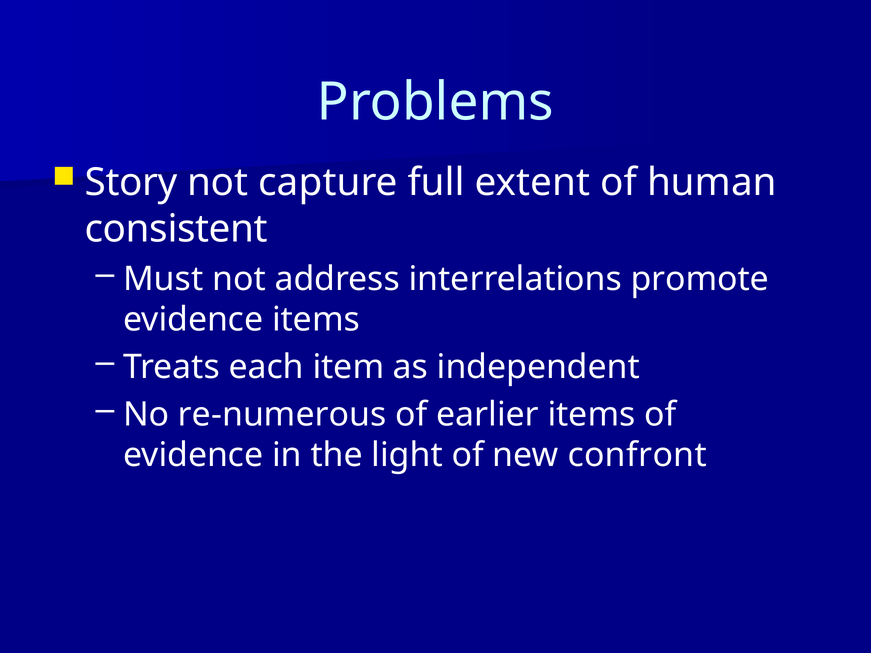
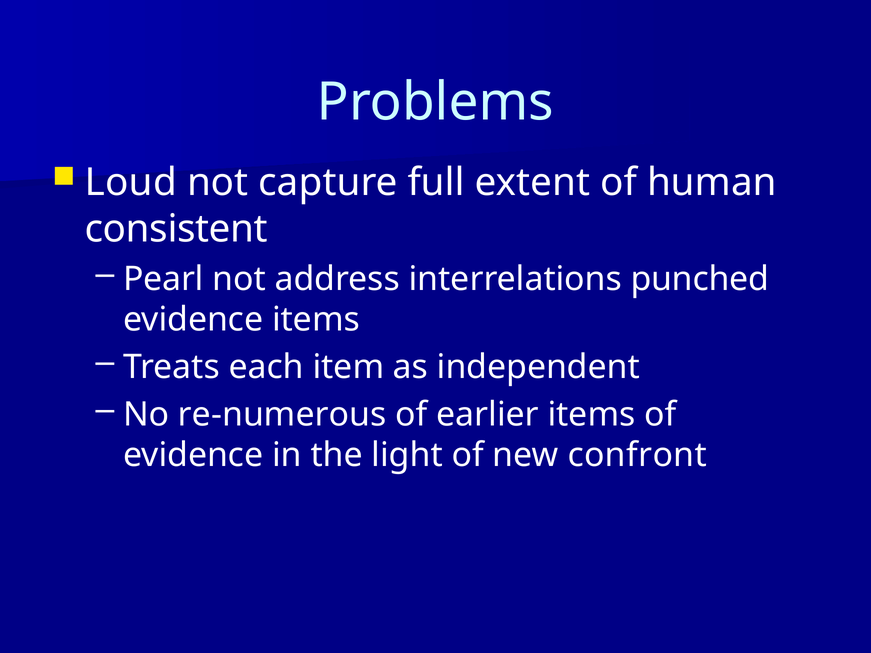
Story: Story -> Loud
Must: Must -> Pearl
promote: promote -> punched
